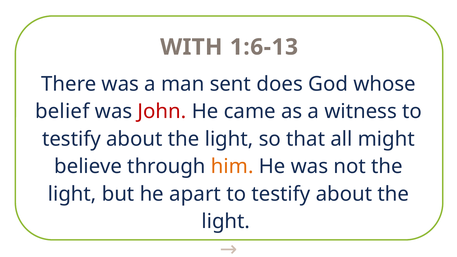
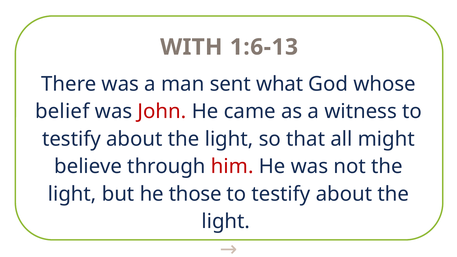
does: does -> what
him colour: orange -> red
apart: apart -> those
